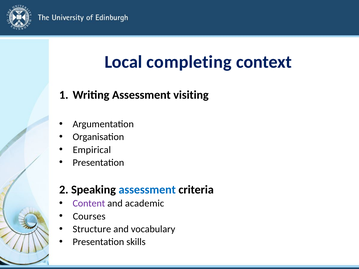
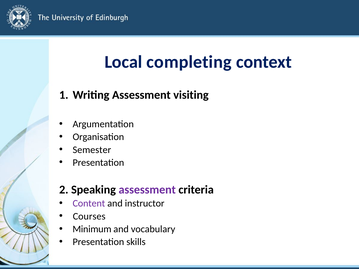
Empirical: Empirical -> Semester
assessment at (147, 190) colour: blue -> purple
academic: academic -> instructor
Structure: Structure -> Minimum
